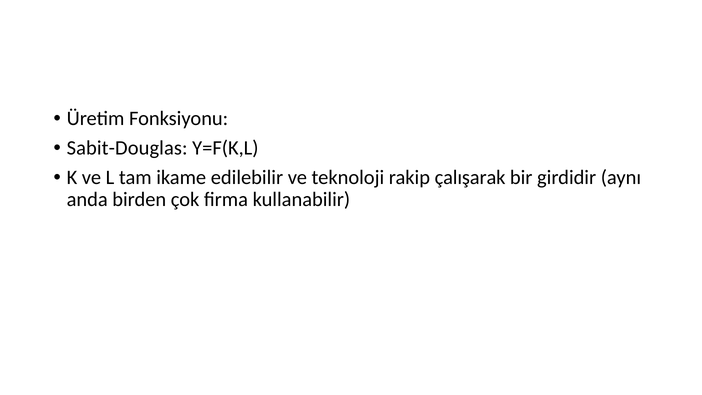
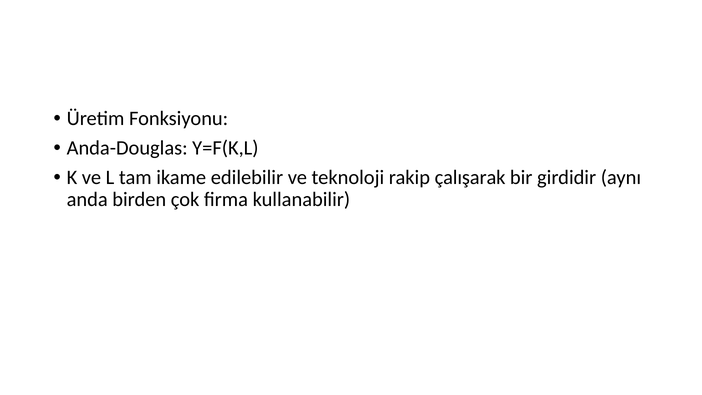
Sabit-Douglas: Sabit-Douglas -> Anda-Douglas
